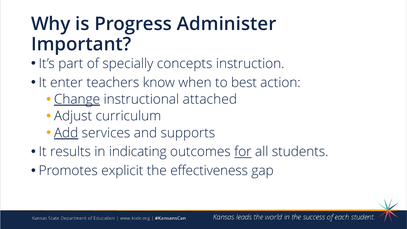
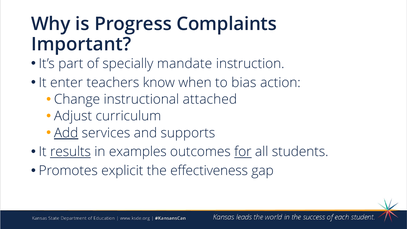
Administer: Administer -> Complaints
concepts: concepts -> mandate
best: best -> bias
Change underline: present -> none
results underline: none -> present
indicating: indicating -> examples
